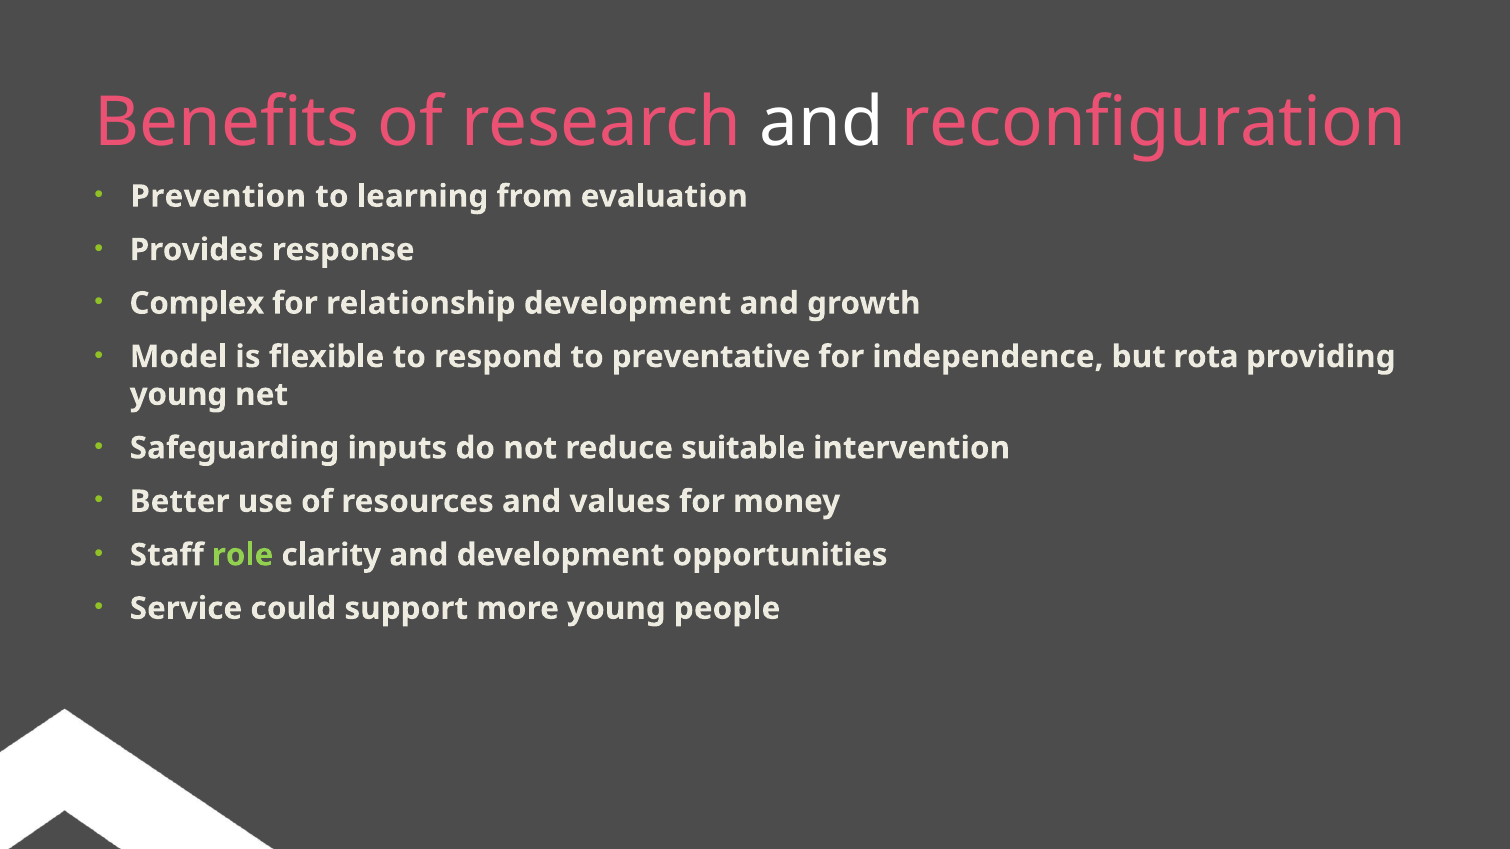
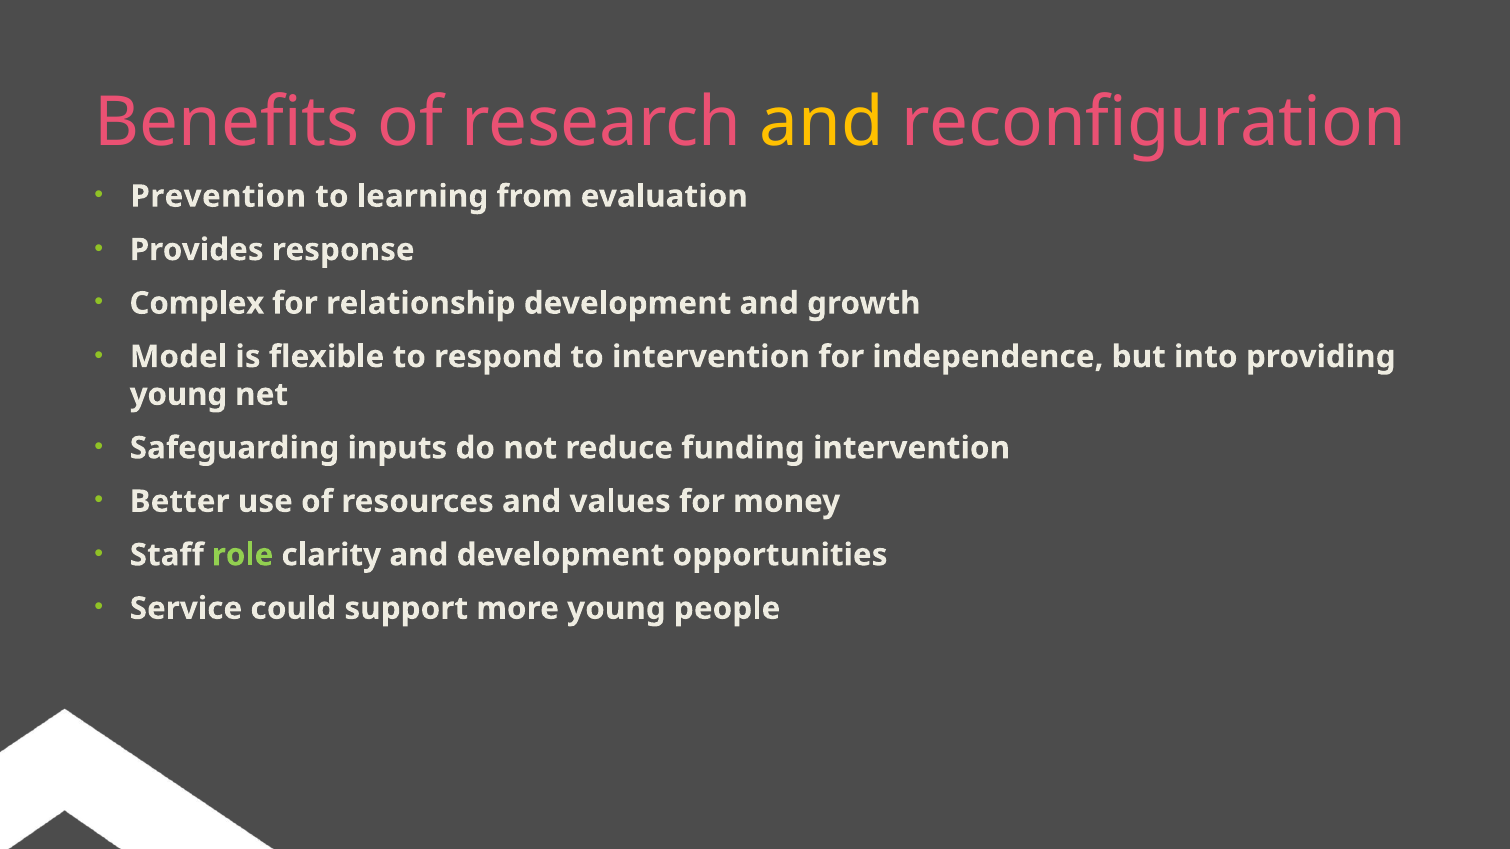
and at (822, 123) colour: white -> yellow
to preventative: preventative -> intervention
rota: rota -> into
suitable: suitable -> funding
